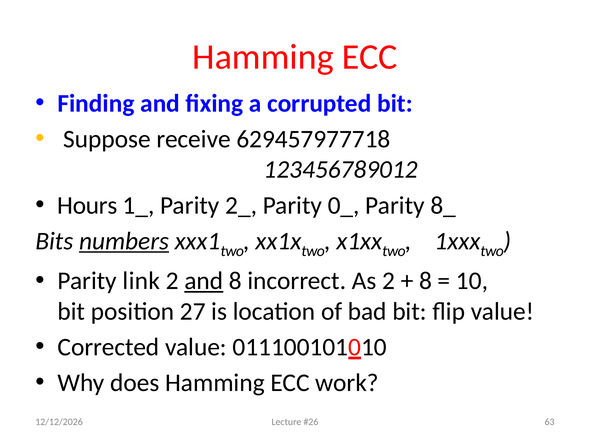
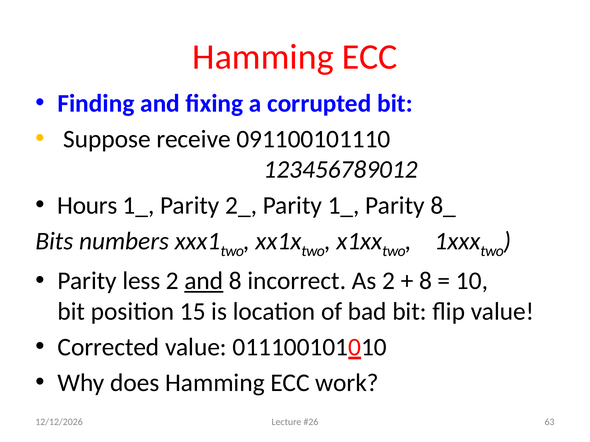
629457977718: 629457977718 -> 091100101110
Parity 0_: 0_ -> 1_
numbers underline: present -> none
link: link -> less
27: 27 -> 15
